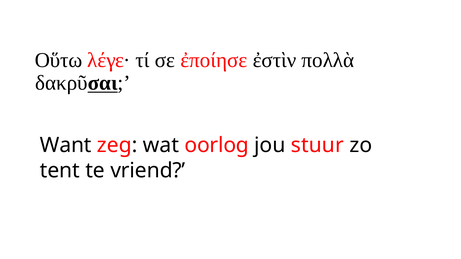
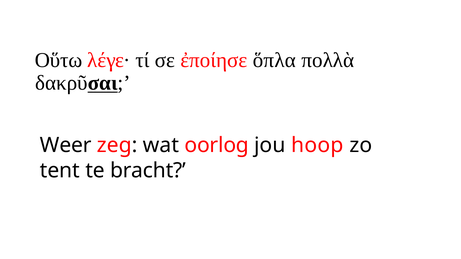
ἐστὶν: ἐστὶν -> ὅπλα
Want: Want -> Weer
stuur: stuur -> hoop
vriend: vriend -> bracht
